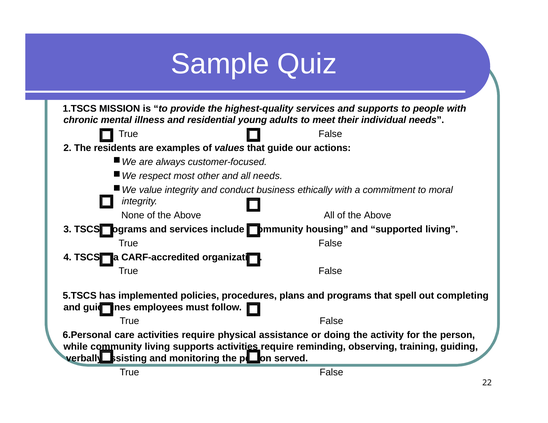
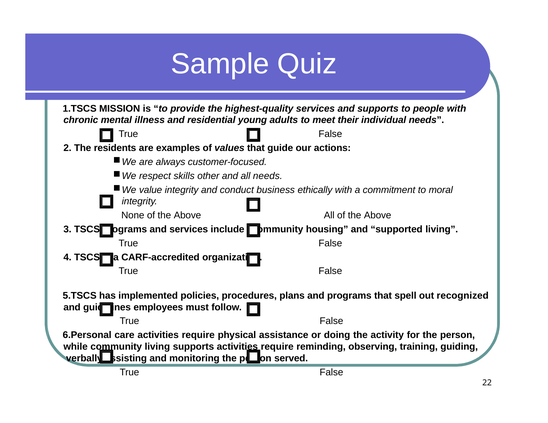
most: most -> skills
completing: completing -> recognized
